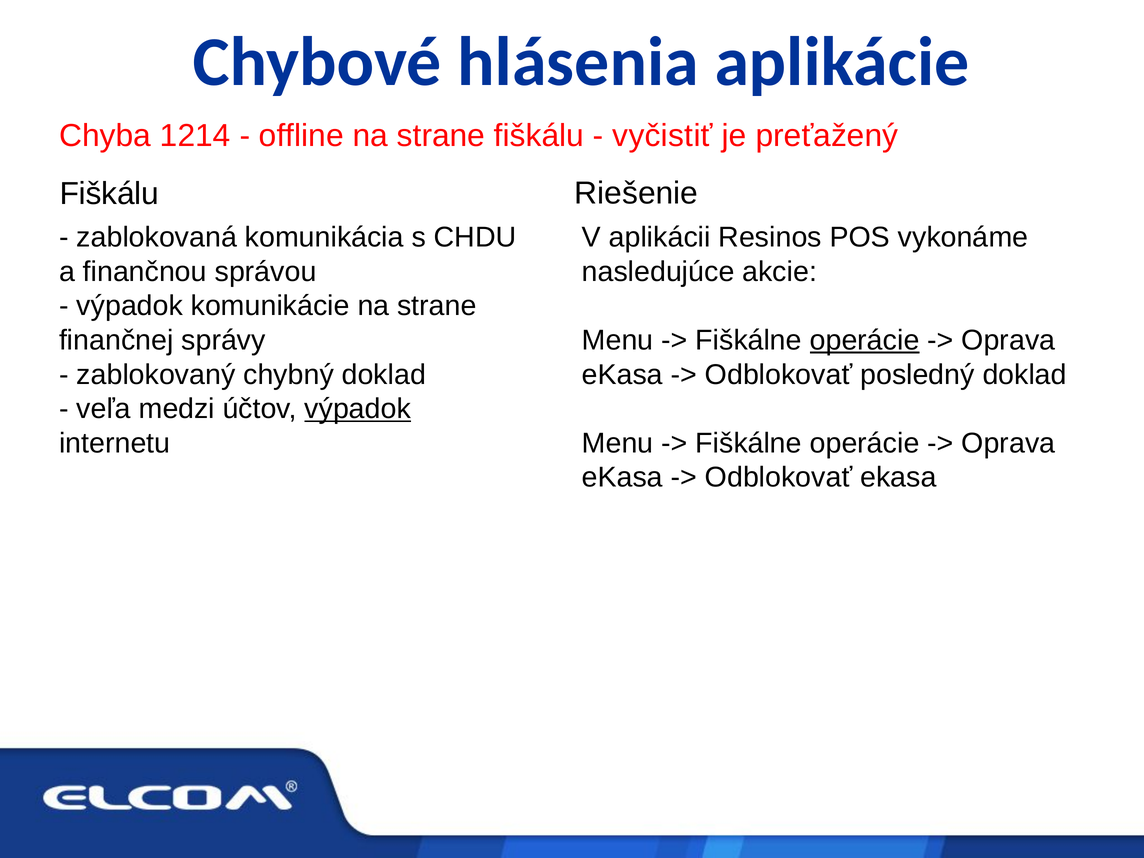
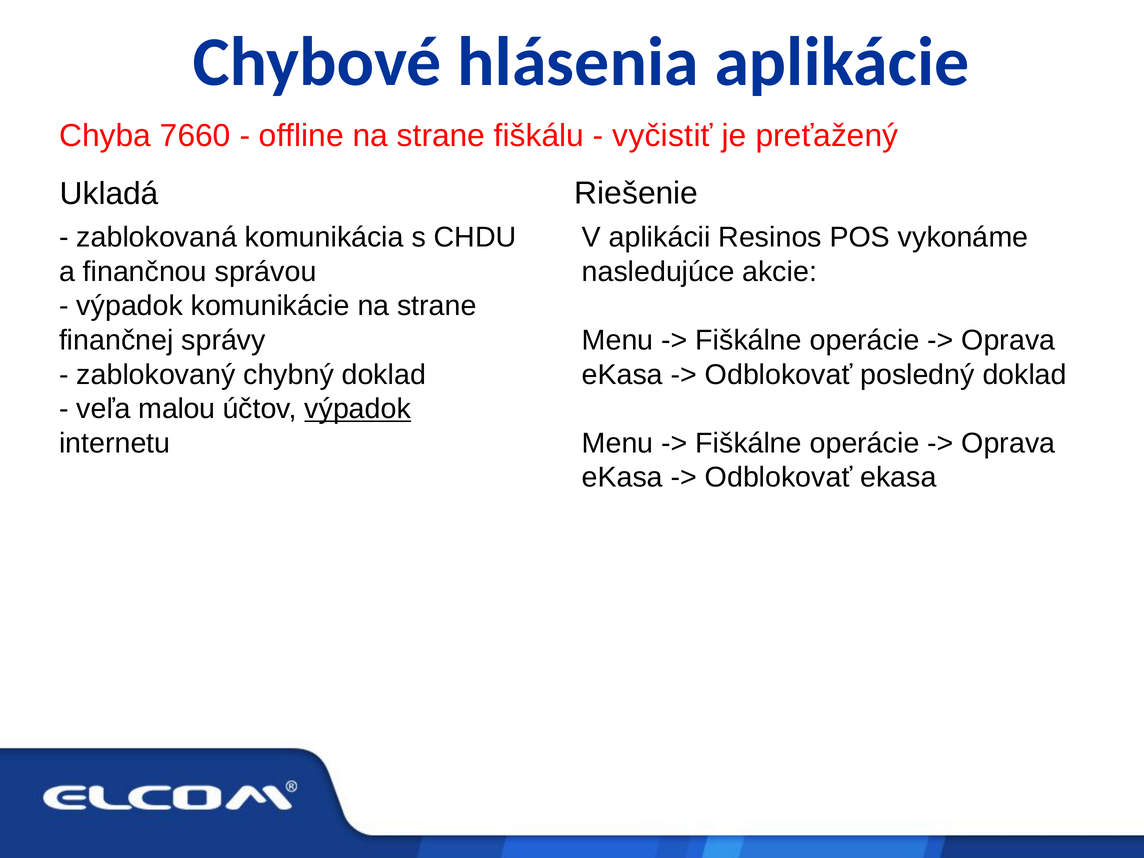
1214: 1214 -> 7660
Fiškálu at (109, 194): Fiškálu -> Ukladá
operácie at (865, 340) underline: present -> none
medzi: medzi -> malou
